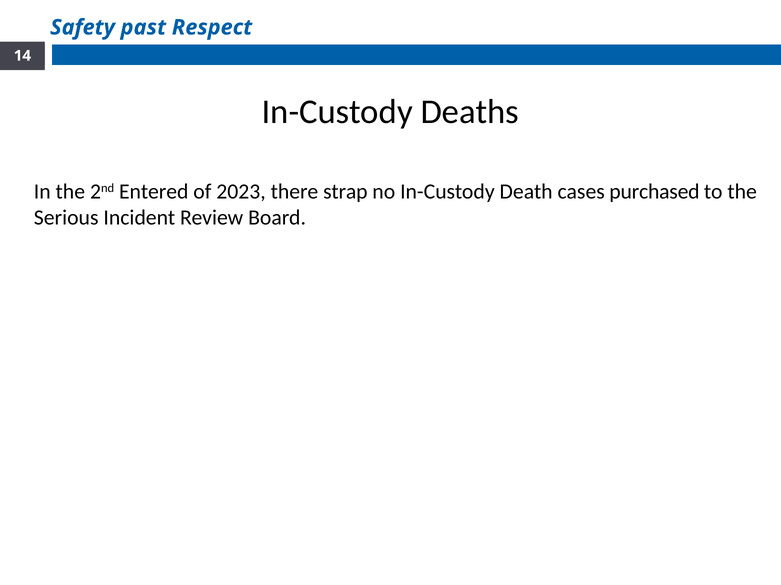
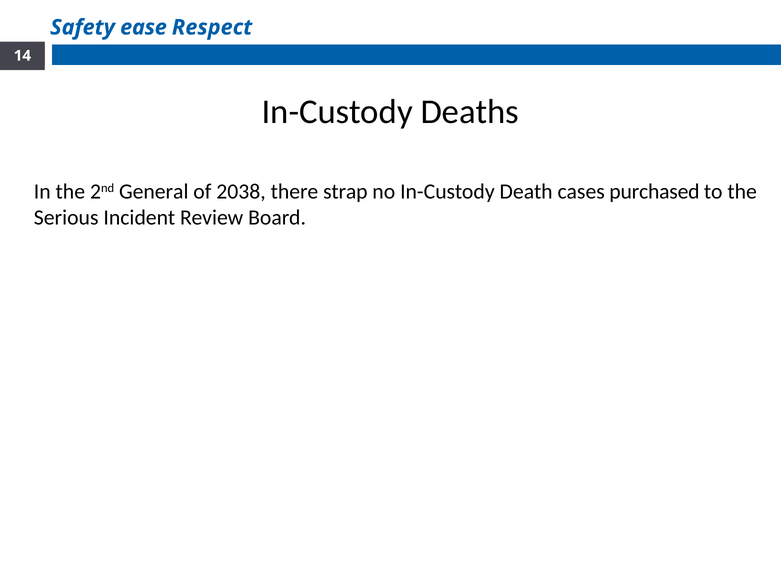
past: past -> ease
Entered: Entered -> General
2023: 2023 -> 2038
